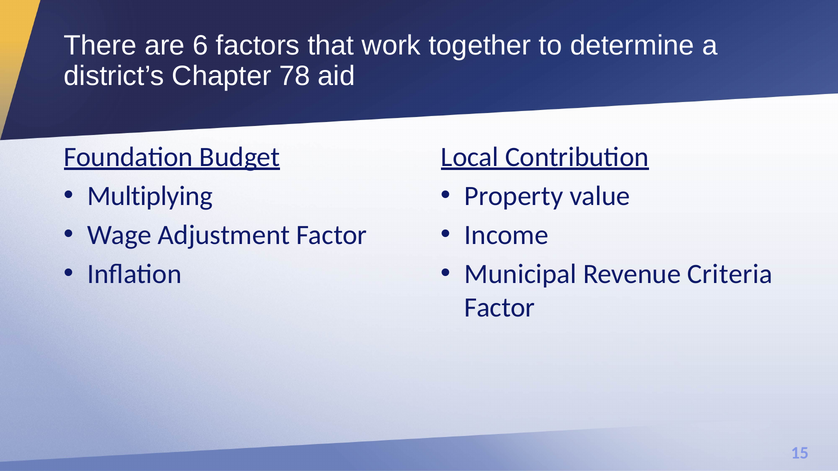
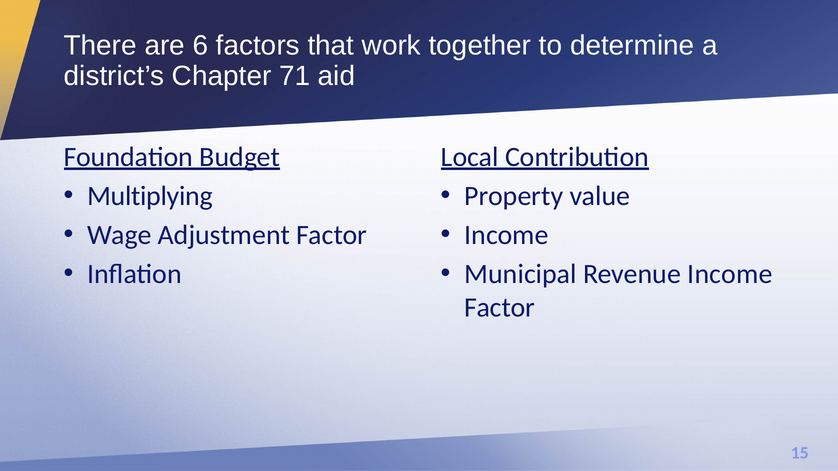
78: 78 -> 71
Revenue Criteria: Criteria -> Income
